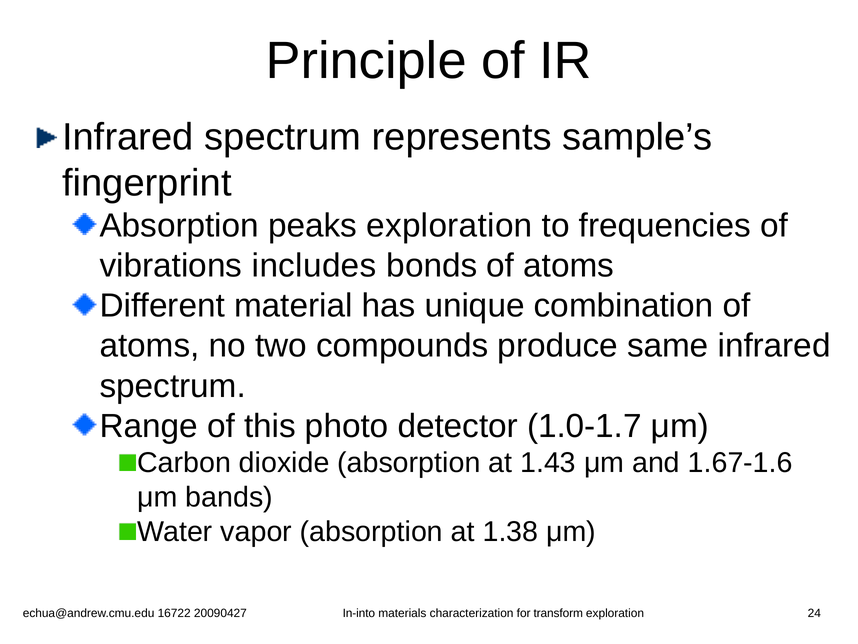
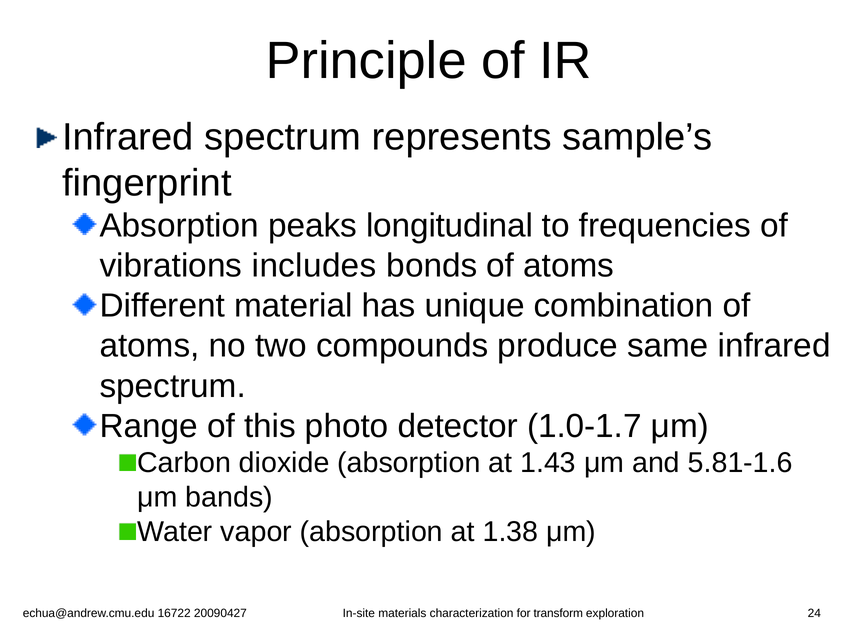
peaks exploration: exploration -> longitudinal
1.67-1.6: 1.67-1.6 -> 5.81-1.6
In-into: In-into -> In-site
